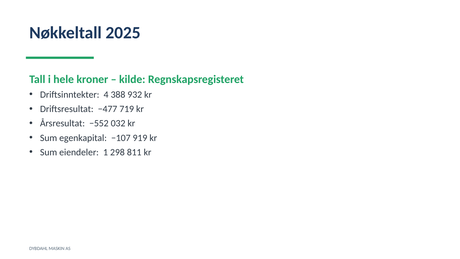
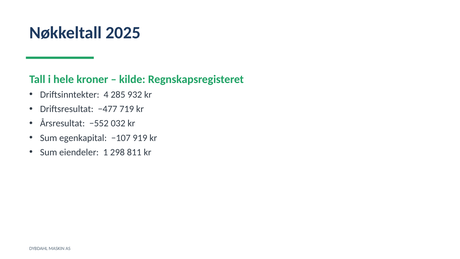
388: 388 -> 285
